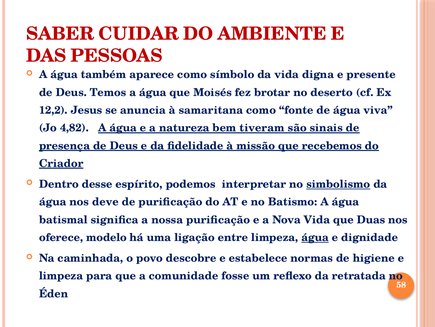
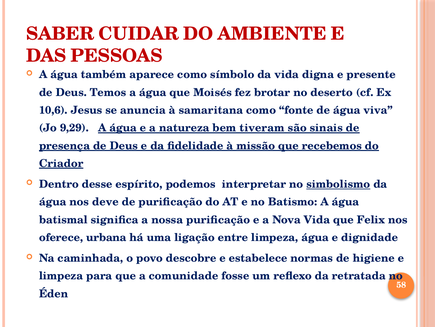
12,2: 12,2 -> 10,6
4,82: 4,82 -> 9,29
Duas: Duas -> Felix
modelo: modelo -> urbana
água at (315, 237) underline: present -> none
